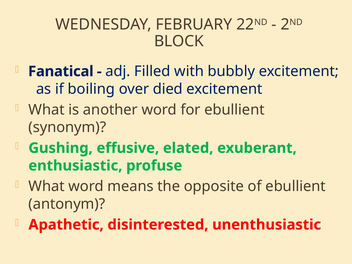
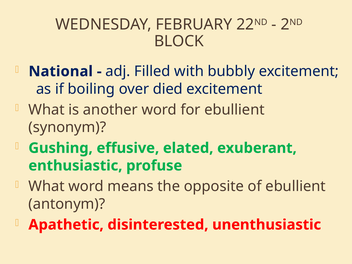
Fanatical: Fanatical -> National
